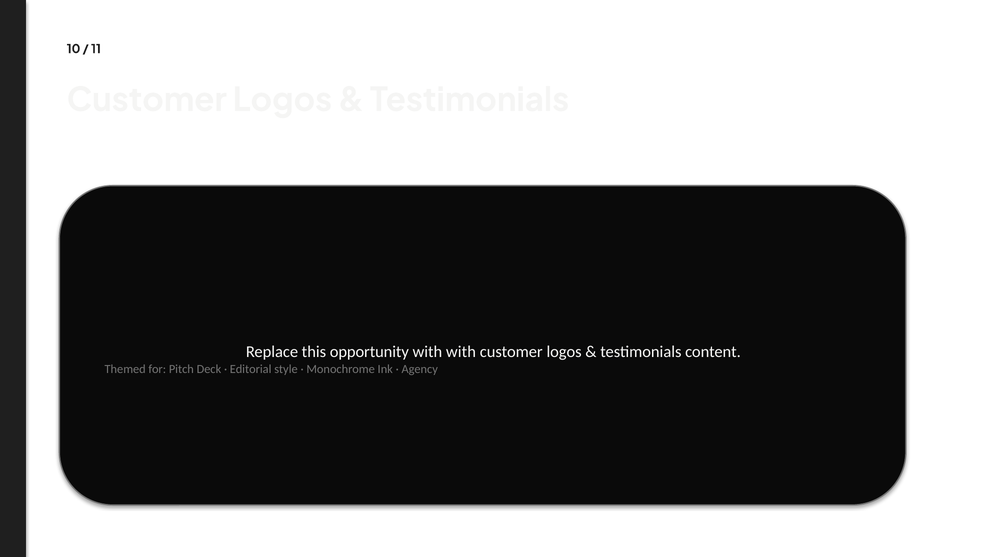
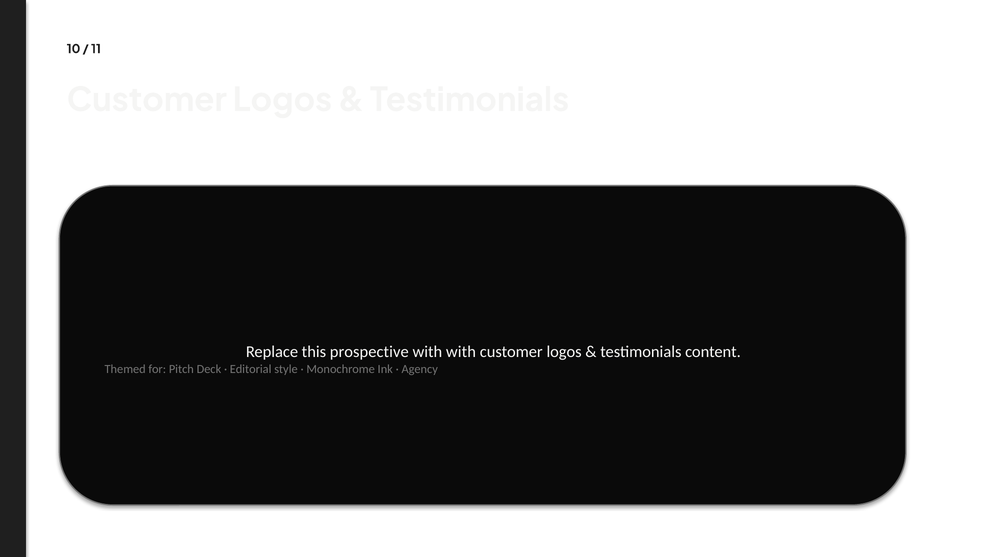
opportunity: opportunity -> prospective
